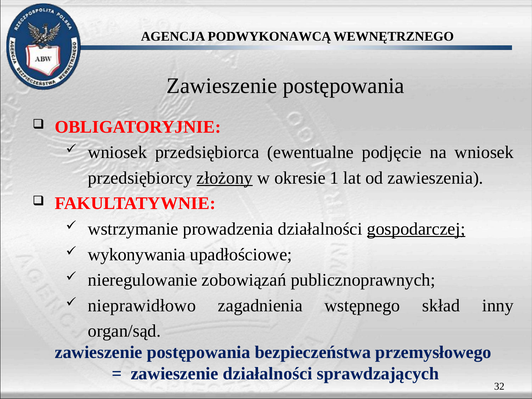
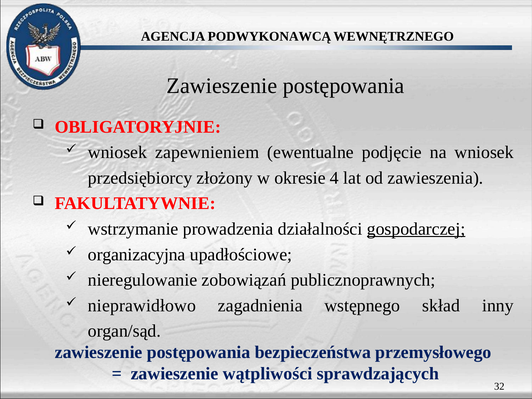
przedsiębiorca: przedsiębiorca -> zapewnieniem
złożony underline: present -> none
1: 1 -> 4
wykonywania: wykonywania -> organizacyjna
zawieszenie działalności: działalności -> wątpliwości
